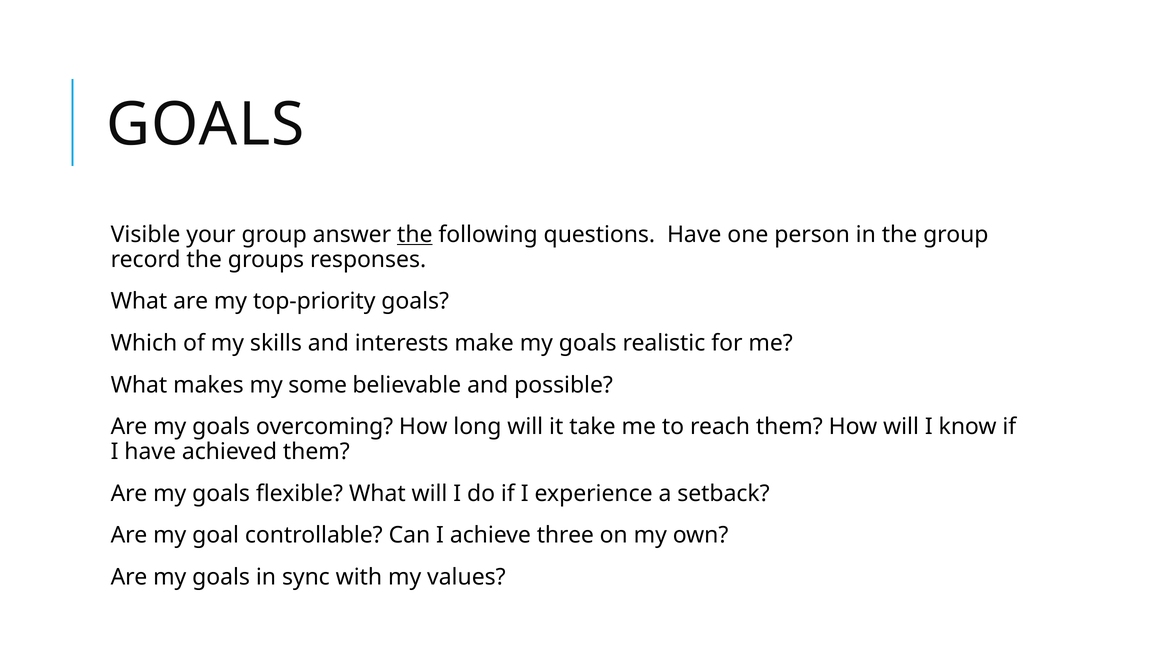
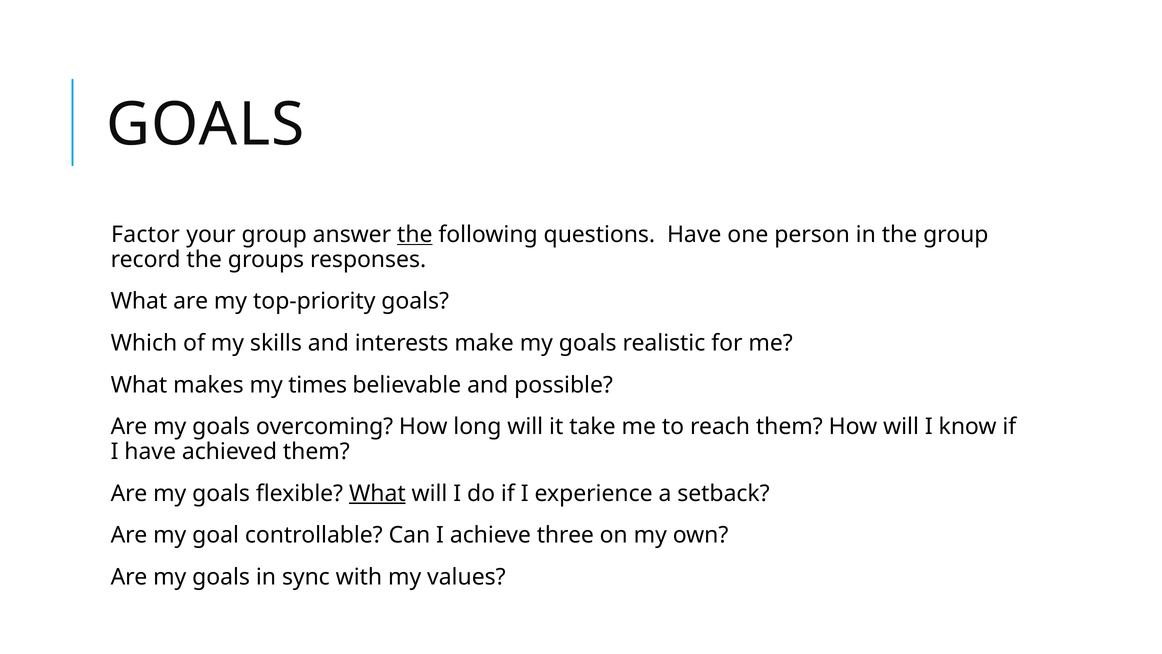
Visible: Visible -> Factor
some: some -> times
What at (377, 493) underline: none -> present
